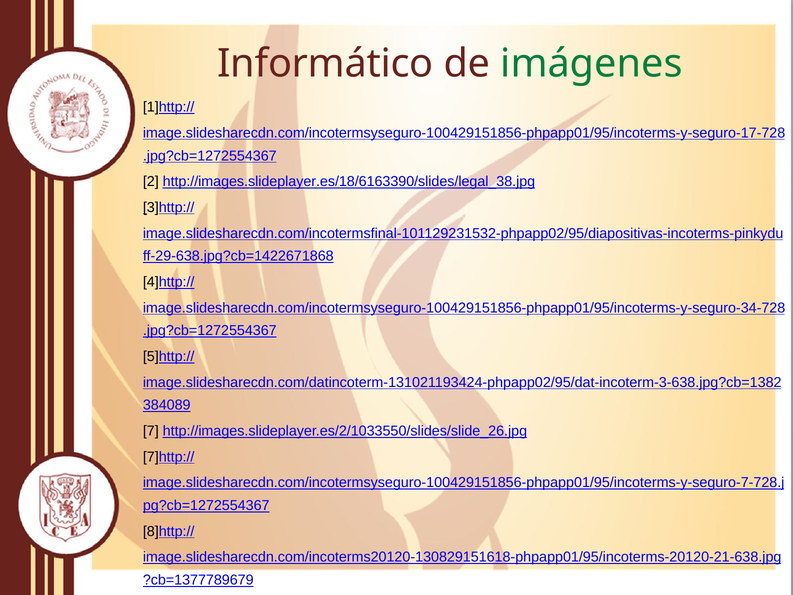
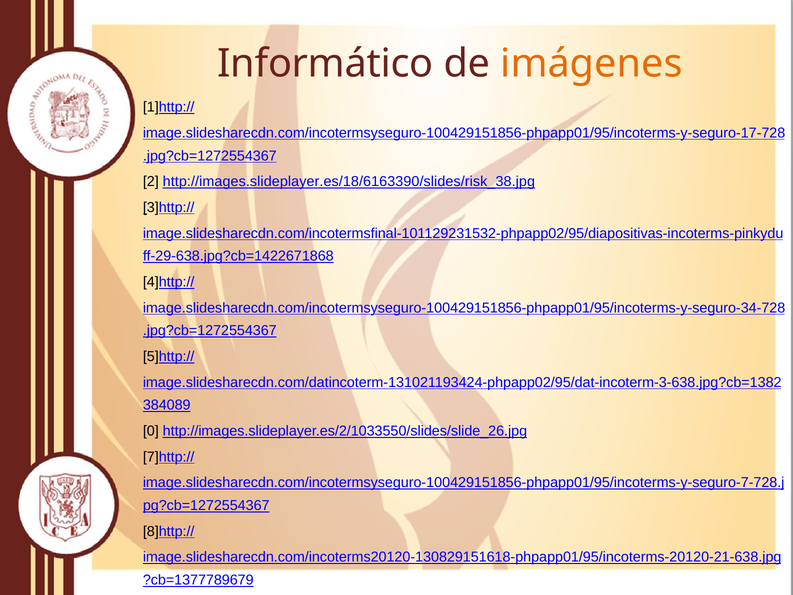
imágenes colour: green -> orange
http://images.slideplayer.es/18/6163390/slides/legal_38.jpg: http://images.slideplayer.es/18/6163390/slides/legal_38.jpg -> http://images.slideplayer.es/18/6163390/slides/risk_38.jpg
7: 7 -> 0
